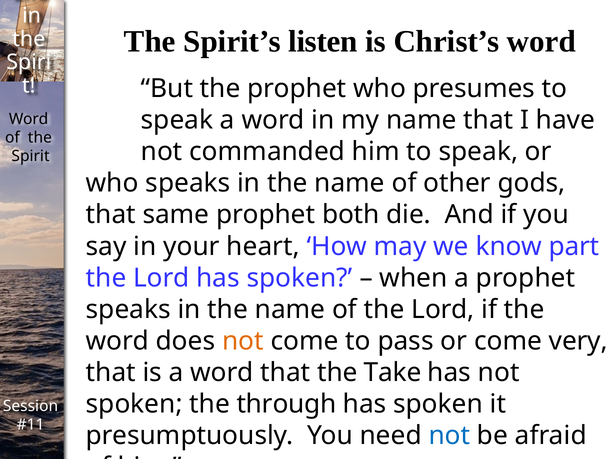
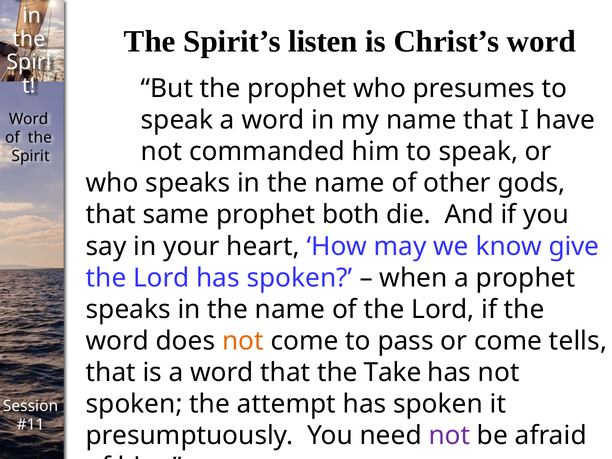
part: part -> give
very: very -> tells
through: through -> attempt
not at (449, 436) colour: blue -> purple
